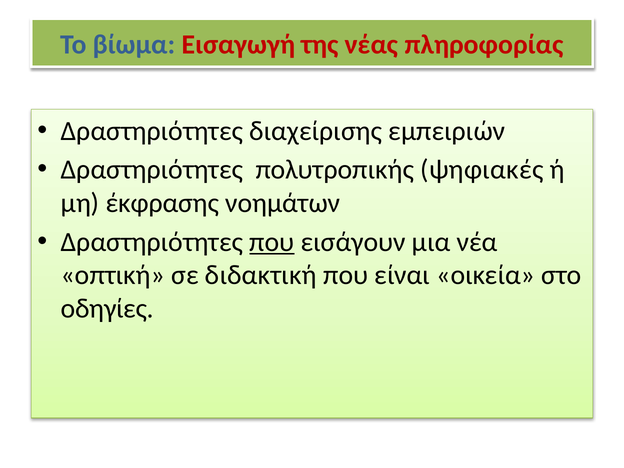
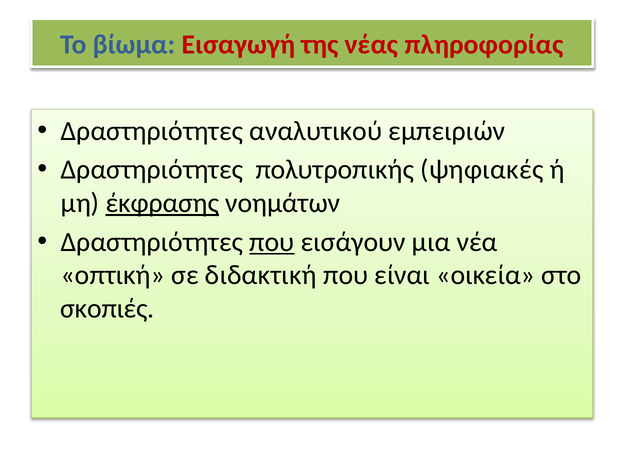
διαχείρισης: διαχείρισης -> αναλυτικού
έκφρασης underline: none -> present
οδηγίες: οδηγίες -> σκοπιές
